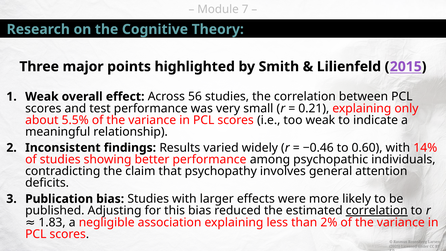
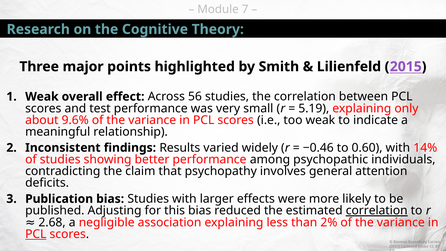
0.21: 0.21 -> 5.19
5.5%: 5.5% -> 9.6%
1.83: 1.83 -> 2.68
PCL at (36, 234) underline: none -> present
